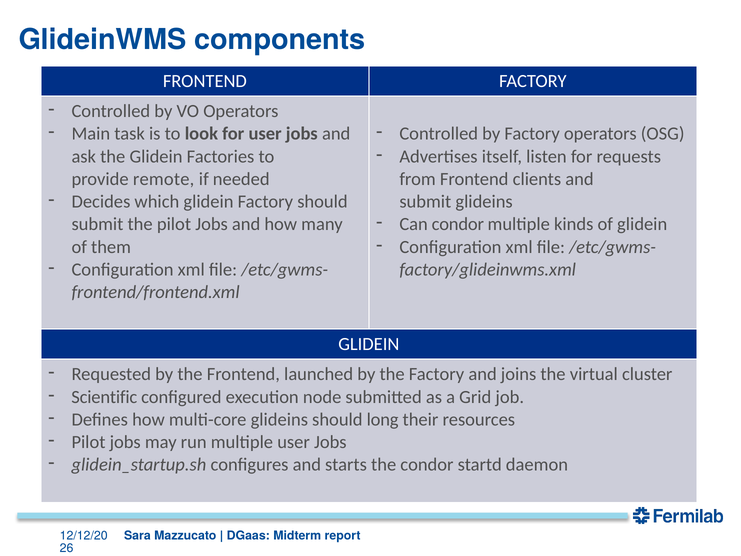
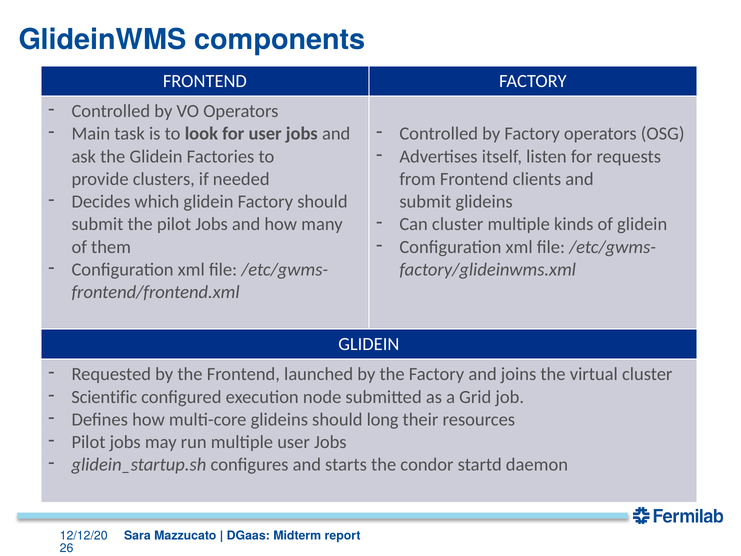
remote: remote -> clusters
Can condor: condor -> cluster
